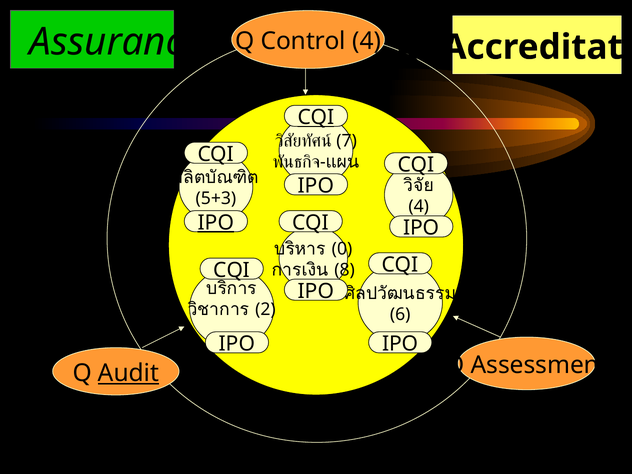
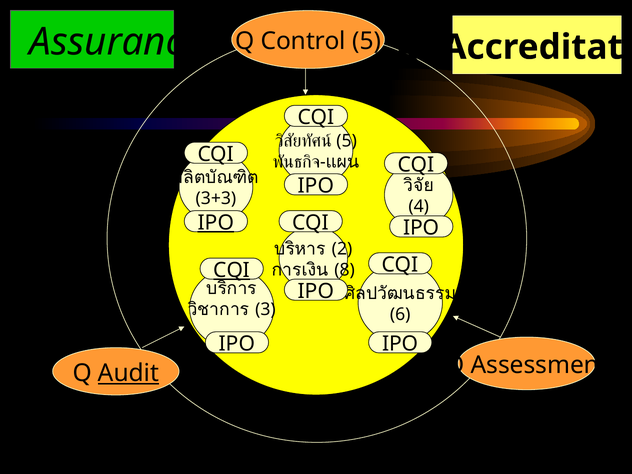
Control 4: 4 -> 5
CQI at (316, 117) underline: present -> none
7 at (347, 141): 7 -> 5
5+3: 5+3 -> 3+3
0: 0 -> 2
CQI at (232, 270) underline: none -> present
2: 2 -> 3
